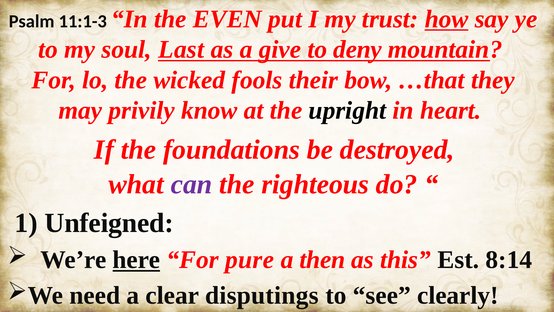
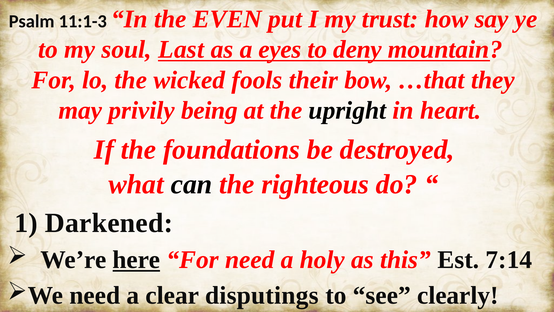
how underline: present -> none
give: give -> eyes
know: know -> being
can colour: purple -> black
Unfeigned: Unfeigned -> Darkened
For pure: pure -> need
then: then -> holy
8:14: 8:14 -> 7:14
